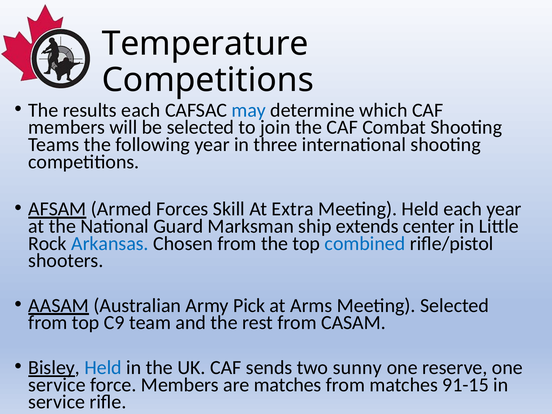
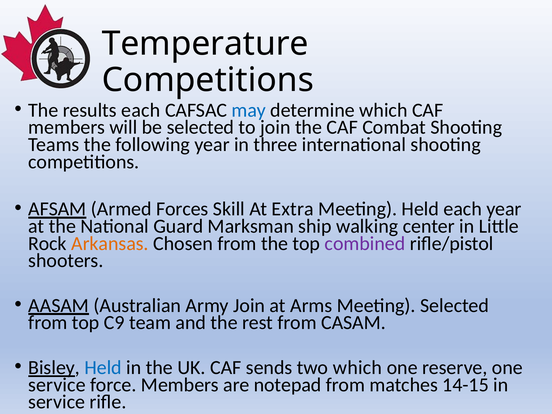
extends: extends -> walking
Arkansas colour: blue -> orange
combined colour: blue -> purple
Army Pick: Pick -> Join
two sunny: sunny -> which
are matches: matches -> notepad
91-15: 91-15 -> 14-15
